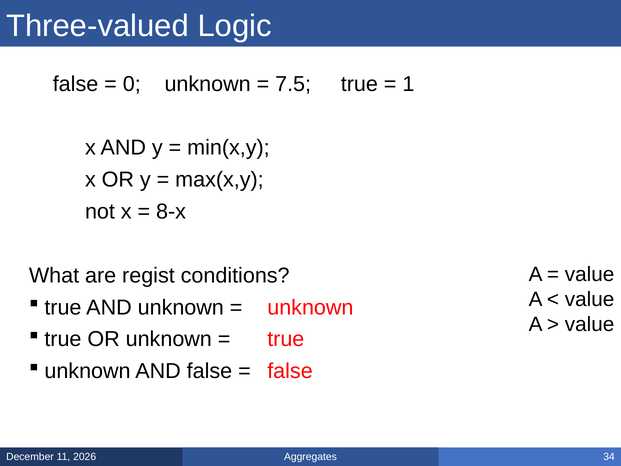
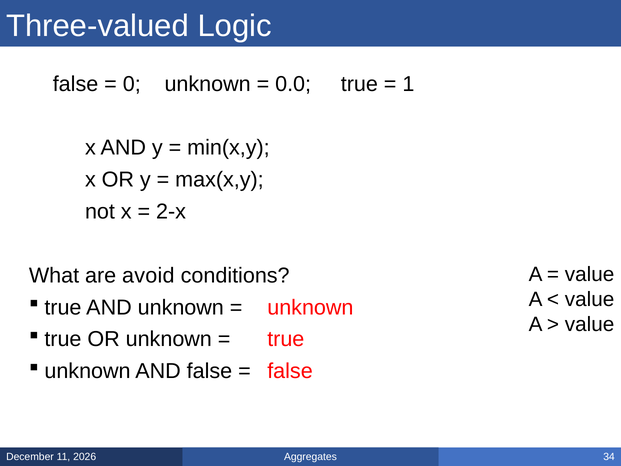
7.5: 7.5 -> 0.0
8-x: 8-x -> 2-x
regist: regist -> avoid
